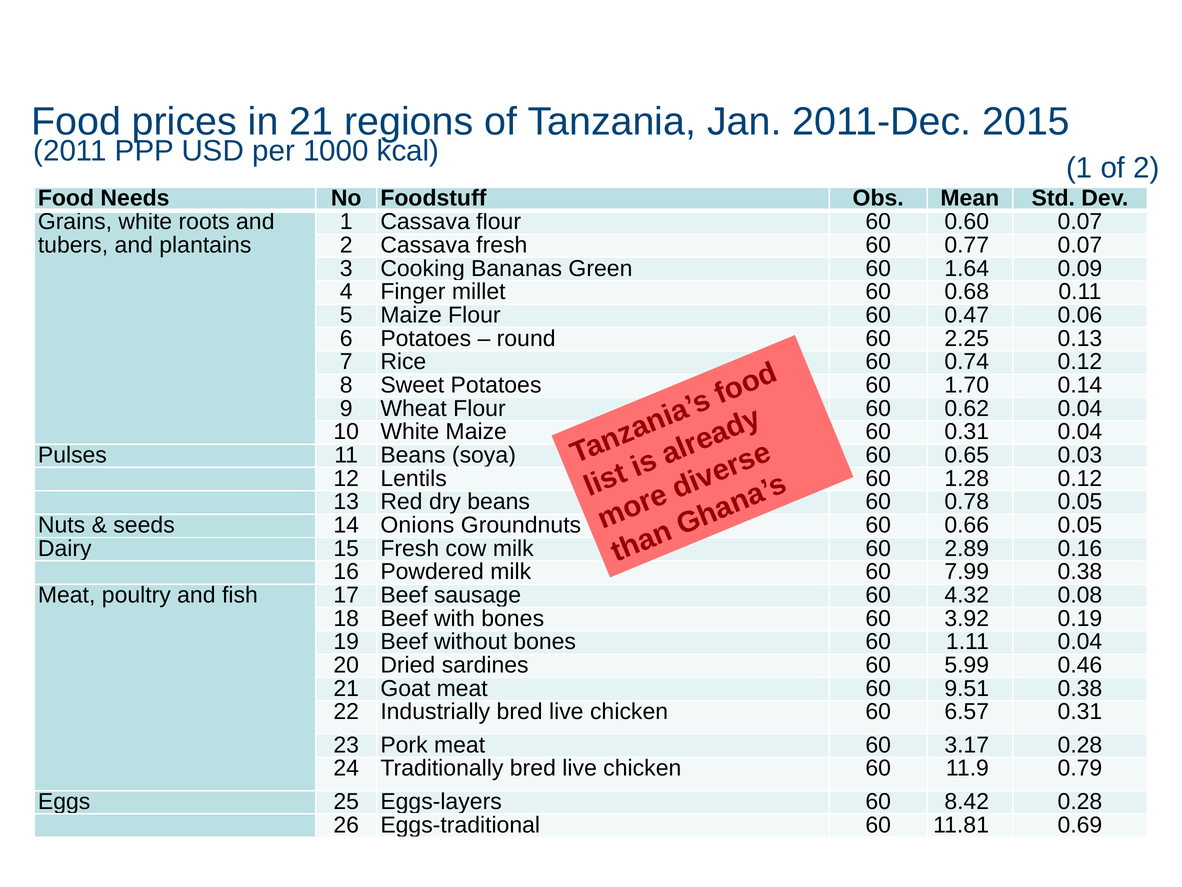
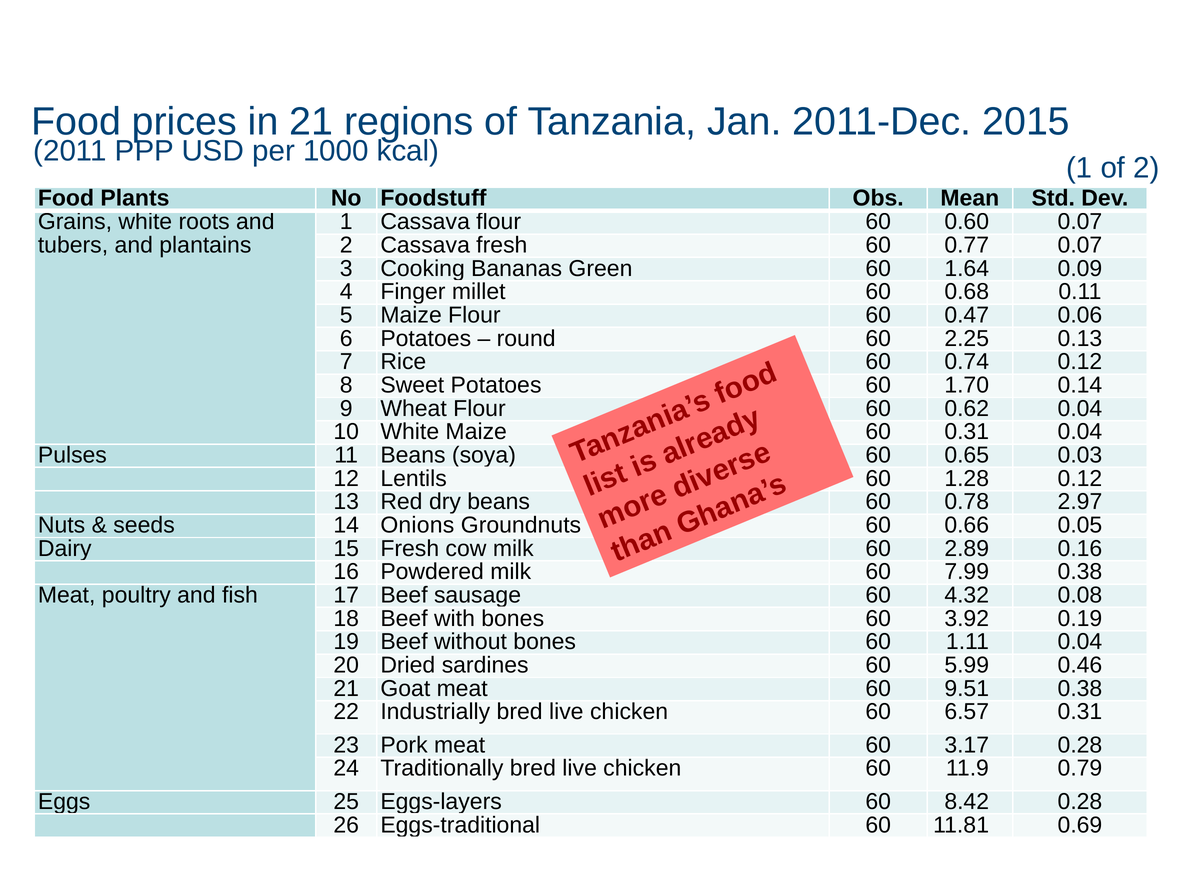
Needs: Needs -> Plants
0.78 0.05: 0.05 -> 2.97
